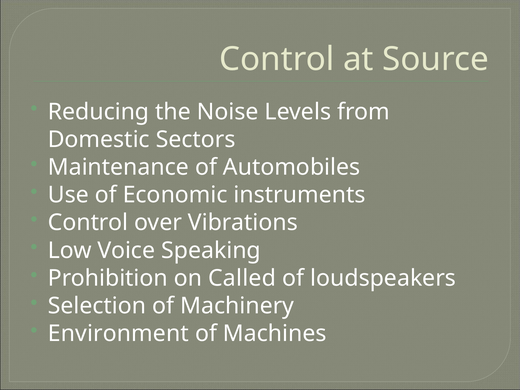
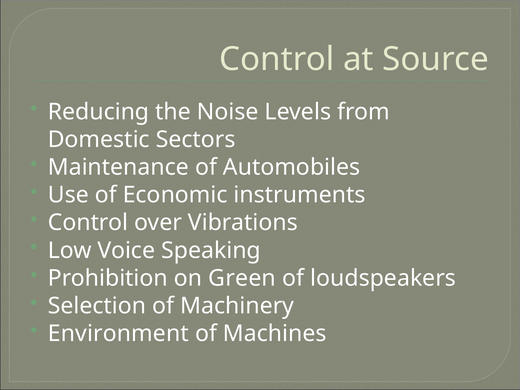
Called: Called -> Green
